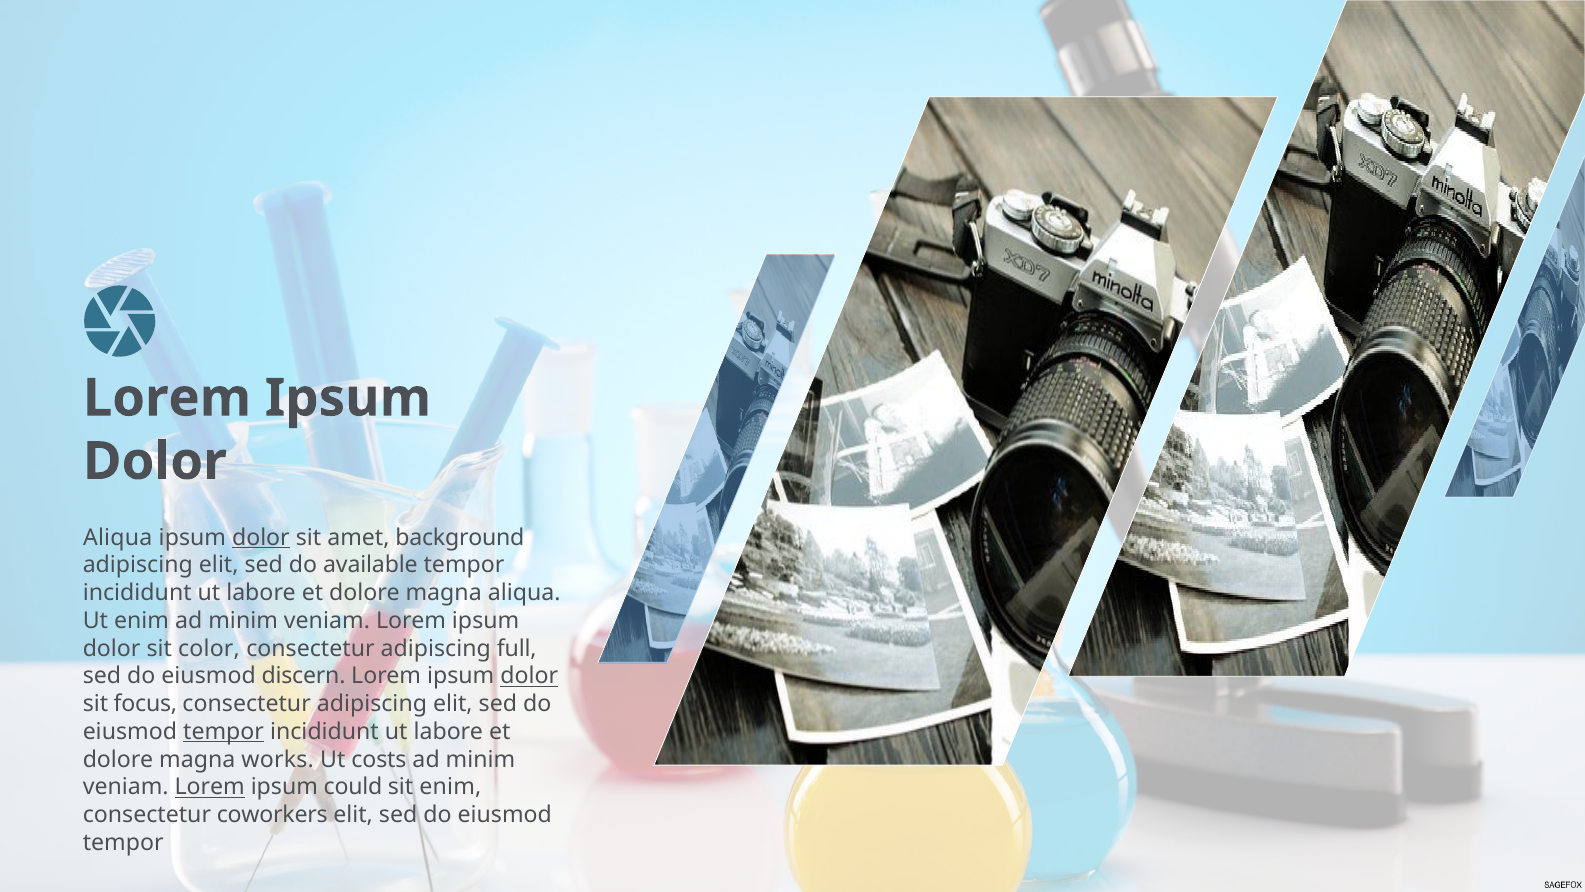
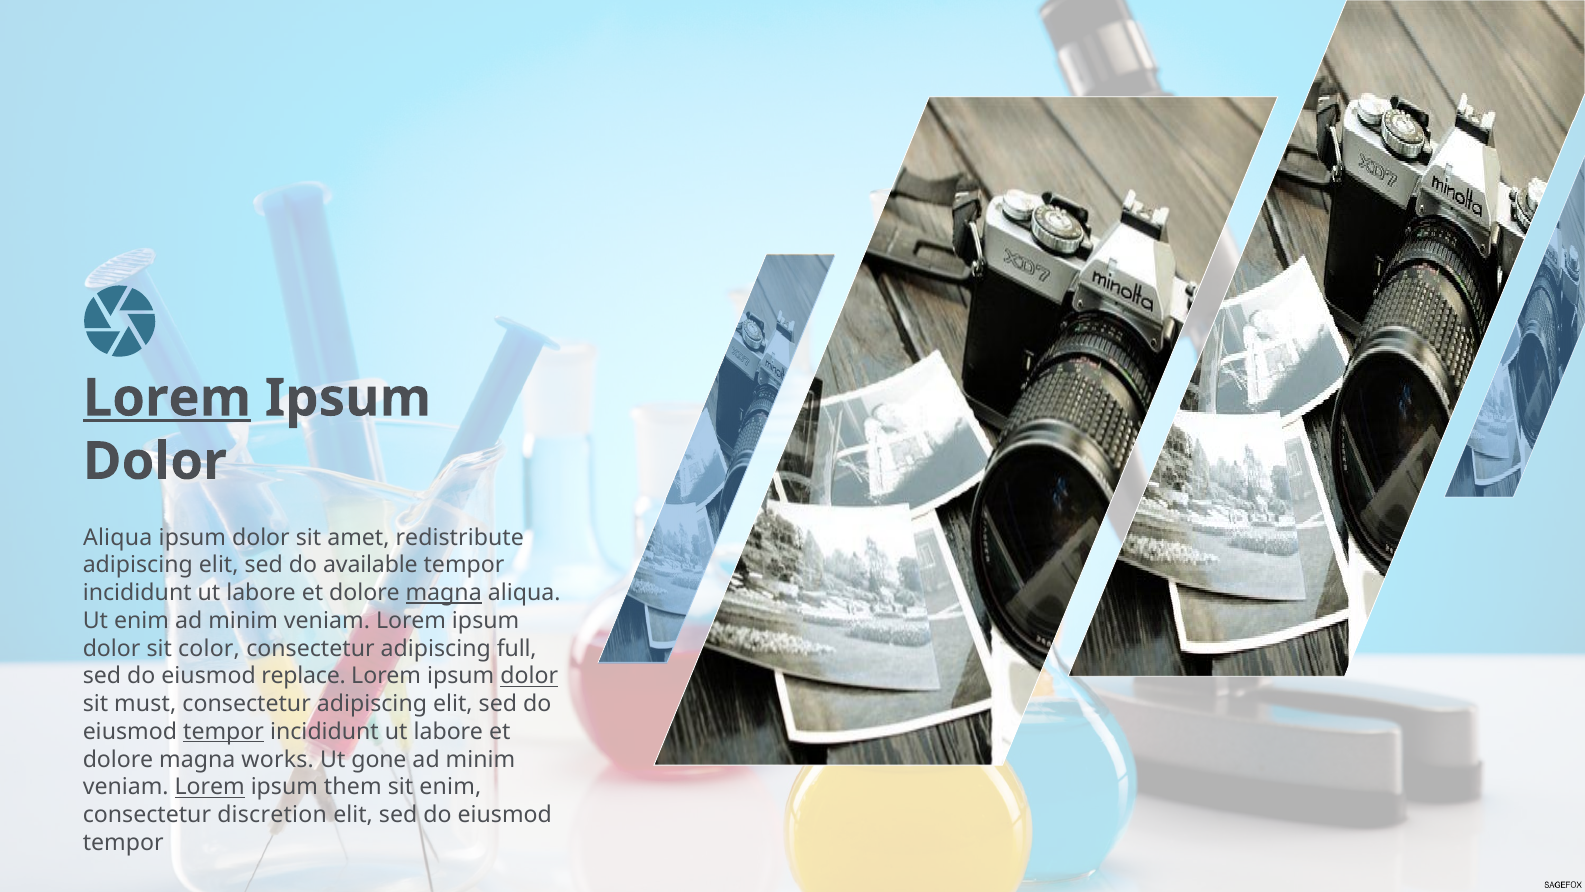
Lorem at (167, 398) underline: none -> present
dolor at (261, 537) underline: present -> none
background: background -> redistribute
magna at (444, 593) underline: none -> present
discern: discern -> replace
focus: focus -> must
costs: costs -> gone
could: could -> them
coworkers: coworkers -> discretion
